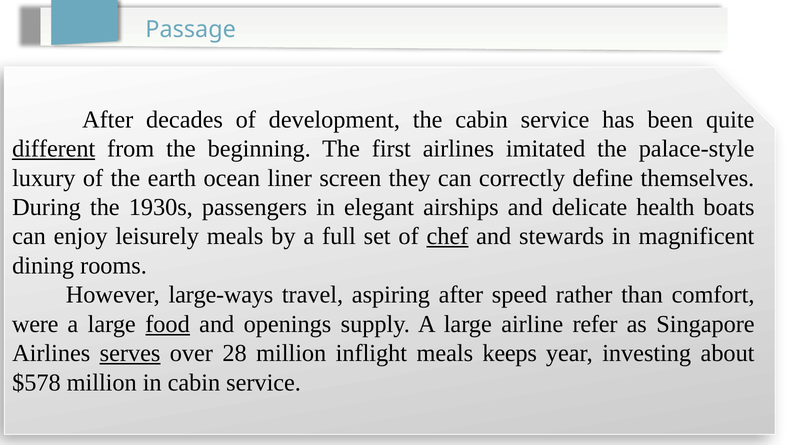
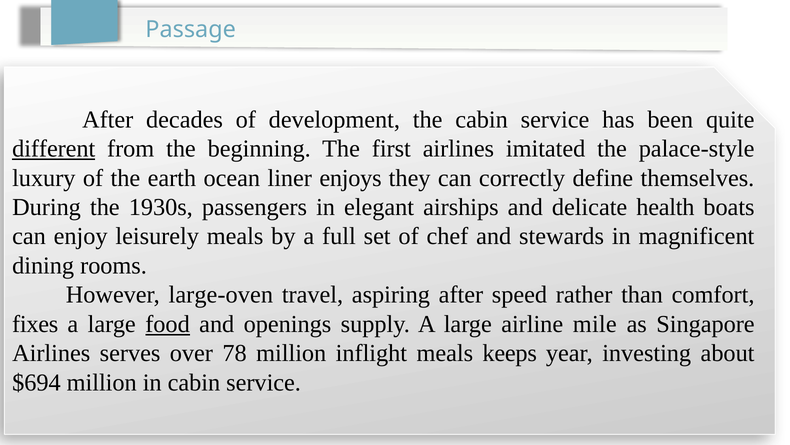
screen: screen -> enjoys
chef underline: present -> none
large-ways: large-ways -> large-oven
were: were -> fixes
refer: refer -> mile
serves underline: present -> none
28: 28 -> 78
$578: $578 -> $694
